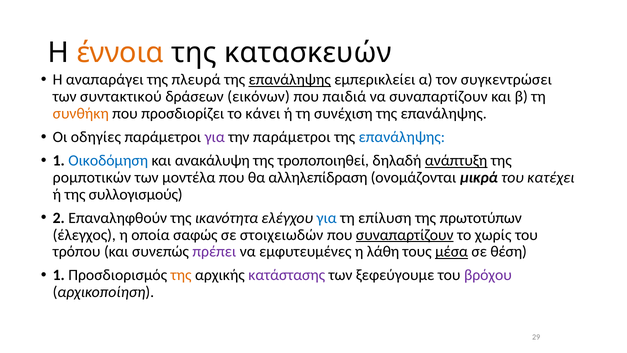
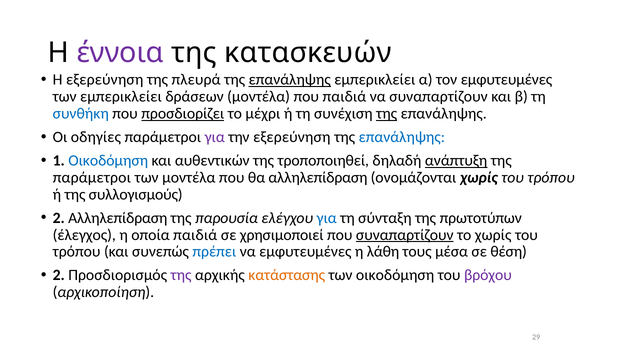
έννοια colour: orange -> purple
Η αναπαράγει: αναπαράγει -> εξερεύνηση
τον συγκεντρώσει: συγκεντρώσει -> εμφυτευμένες
των συντακτικού: συντακτικού -> εμπερικλείει
δράσεων εικόνων: εικόνων -> μοντέλα
συνθήκη colour: orange -> blue
προσδιορίζει underline: none -> present
κάνει: κάνει -> μέχρι
της at (387, 114) underline: none -> present
την παράμετροι: παράμετροι -> εξερεύνηση
ανακάλυψη: ανακάλυψη -> αυθεντικών
ρομποτικών at (92, 177): ρομποτικών -> παράμετροι
ονομάζονται μικρά: μικρά -> χωρίς
κατέχει at (551, 177): κατέχει -> τρόπου
2 Επαναληφθούν: Επαναληφθούν -> Αλληλεπίδραση
ικανότητα: ικανότητα -> παρουσία
επίλυση: επίλυση -> σύνταξη
οποία σαφώς: σαφώς -> παιδιά
στοιχειωδών: στοιχειωδών -> χρησιμοποιεί
πρέπει colour: purple -> blue
μέσα underline: present -> none
1 at (59, 275): 1 -> 2
της at (181, 275) colour: orange -> purple
κατάστασης colour: purple -> orange
των ξεφεύγουμε: ξεφεύγουμε -> οικοδόμηση
